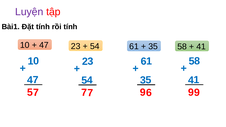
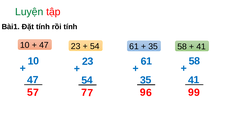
Luyện colour: purple -> green
